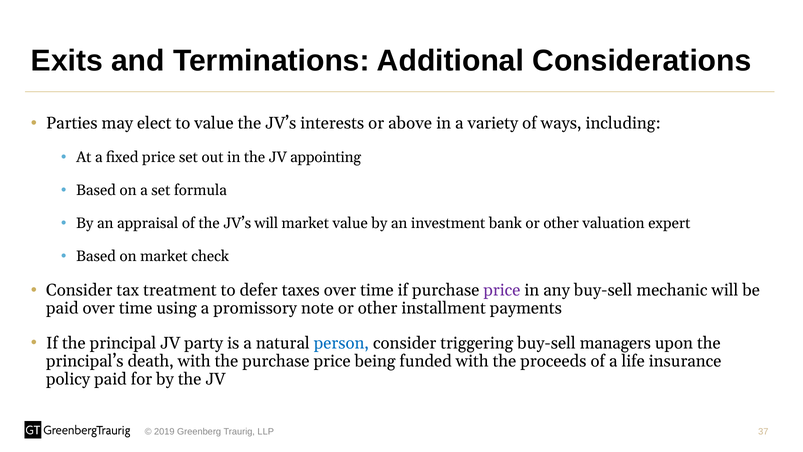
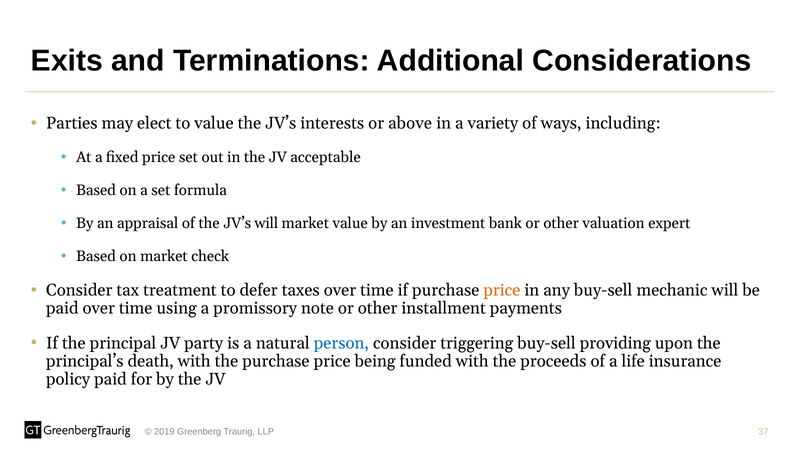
appointing: appointing -> acceptable
price at (502, 290) colour: purple -> orange
managers: managers -> providing
